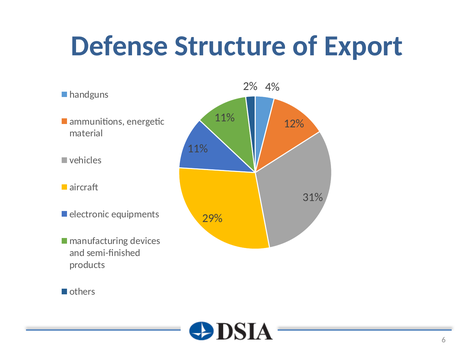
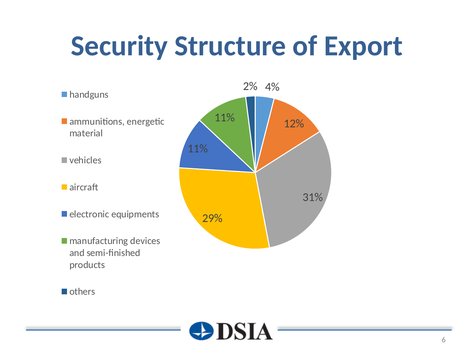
Defense: Defense -> Security
